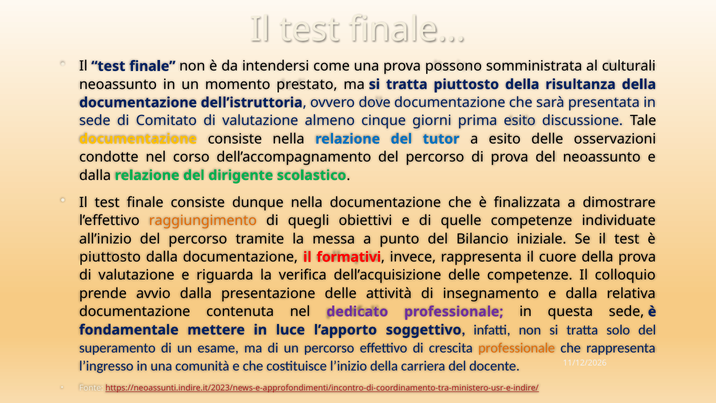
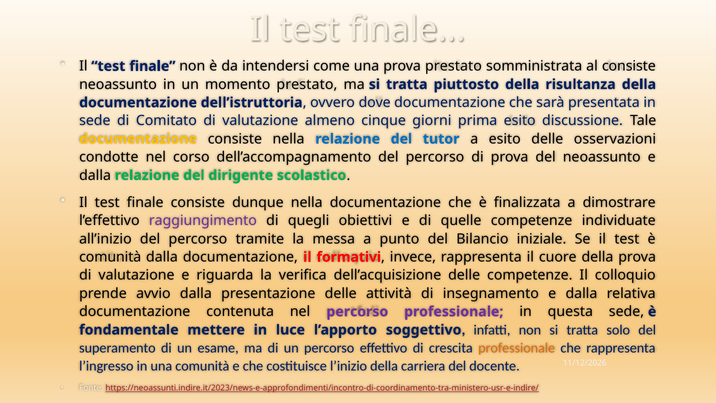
prova possono: possono -> prestato
al culturali: culturali -> consiste
raggiungimento colour: orange -> purple
piuttosto at (110, 257): piuttosto -> comunità
nel dedicato: dedicato -> percorso
